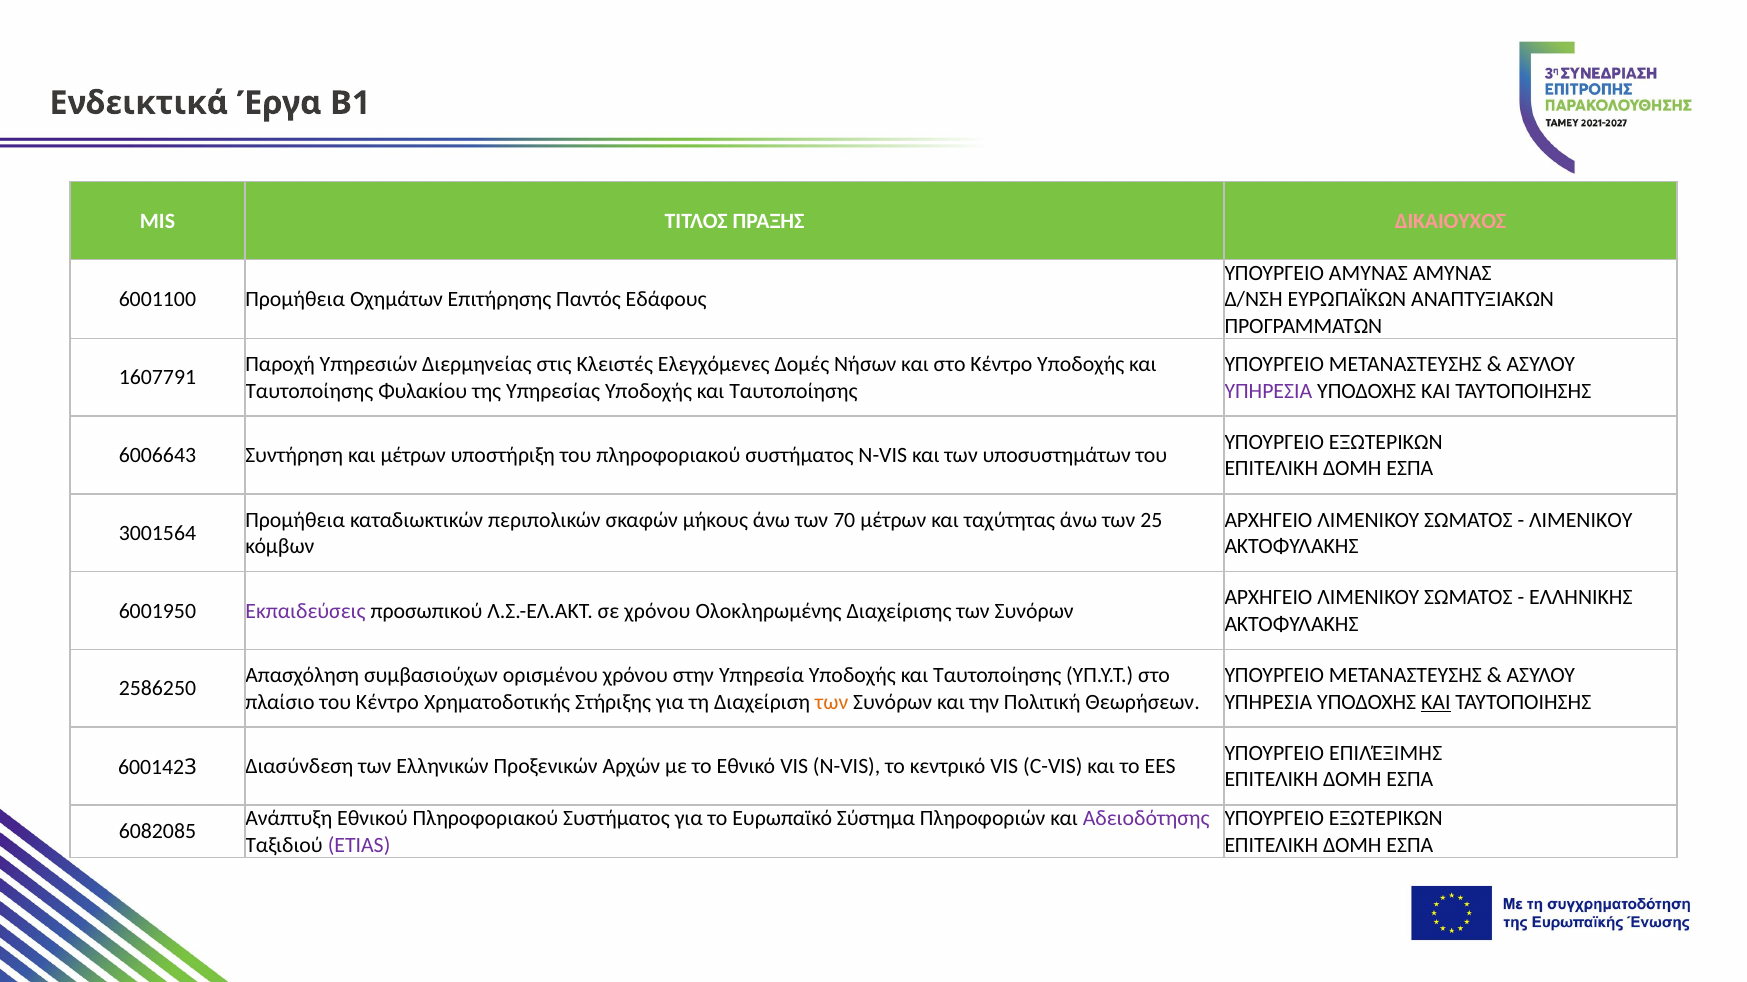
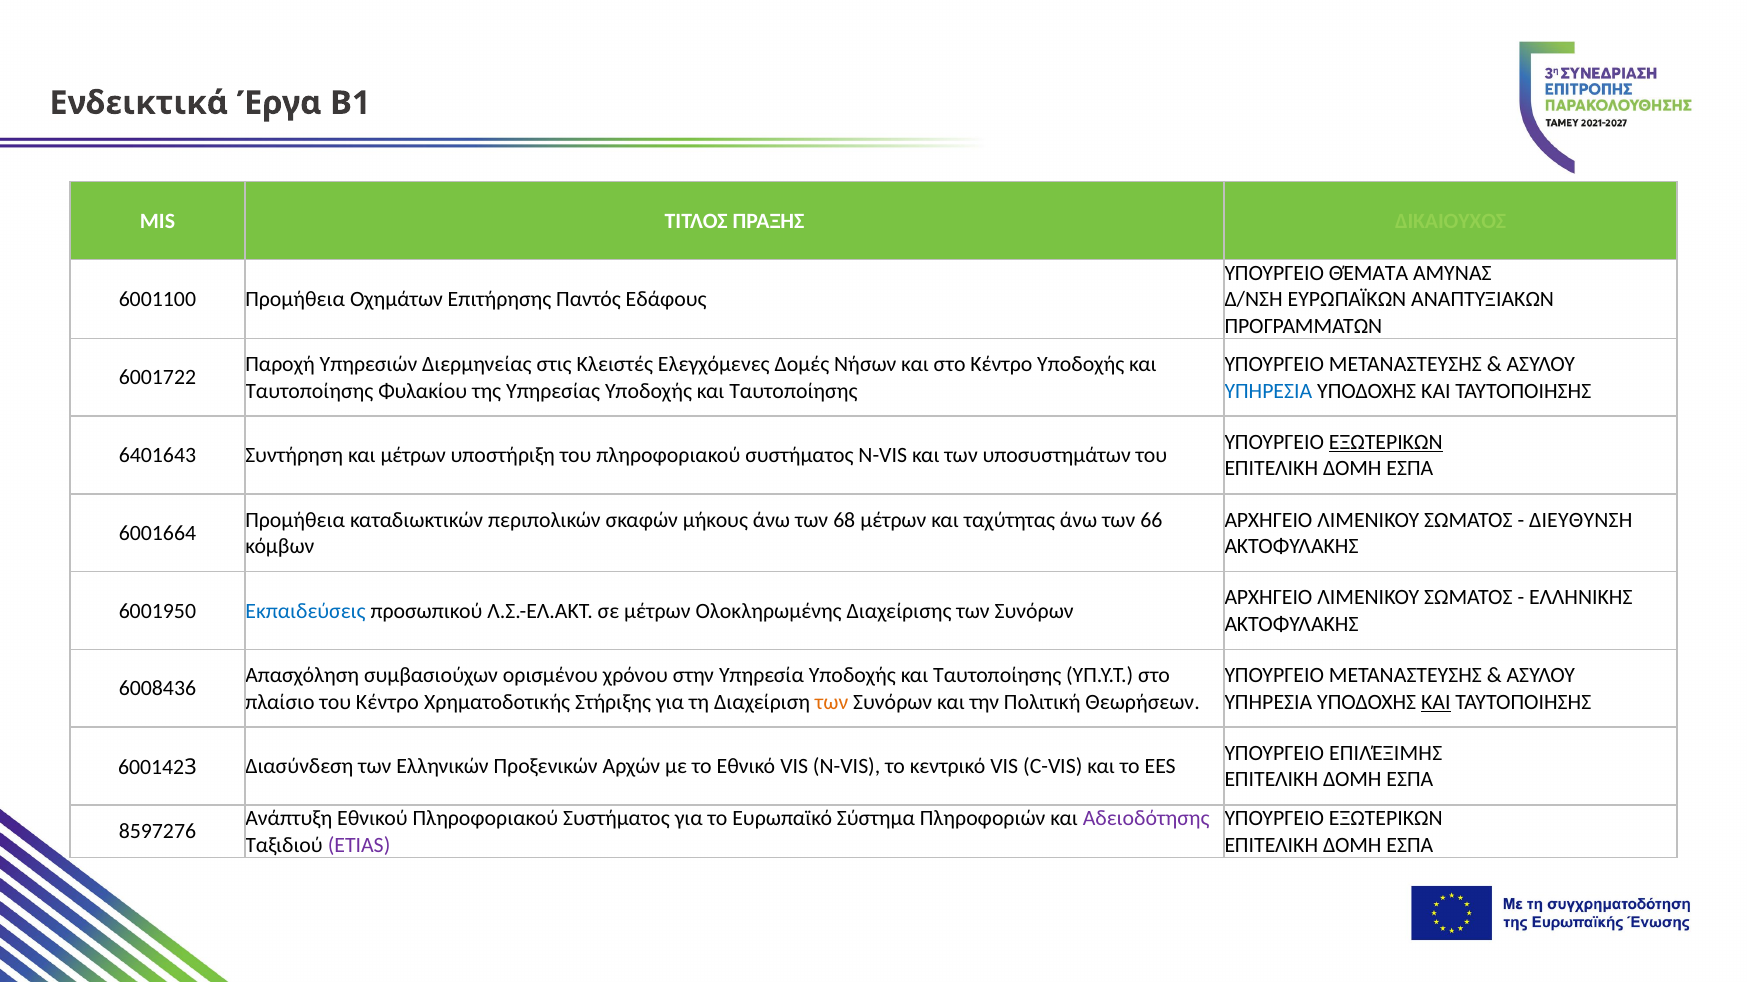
ΔΙΚΑΙΟΥΧΟΣ colour: pink -> light green
ΥΠΟΥΡΓΕΙΟ ΑΜΥΝΑΣ: ΑΜΥΝΑΣ -> ΘΈΜΑΤΑ
1607791: 1607791 -> 6001722
ΥΠΗΡΕΣΙΑ at (1268, 391) colour: purple -> blue
ΕΞΩΤΕΡΙΚΩΝ at (1386, 442) underline: none -> present
6006643: 6006643 -> 6401643
70: 70 -> 68
25: 25 -> 66
ΛΙΜΕΝΙΚΟΥ at (1581, 520): ΛΙΜΕΝΙΚΟΥ -> ΔΙΕΥΘΥΝΣΗ
3001564: 3001564 -> 6001664
Εκπαιδεύσεις colour: purple -> blue
σε χρόνου: χρόνου -> μέτρων
2586250: 2586250 -> 6008436
6082085: 6082085 -> 8597276
